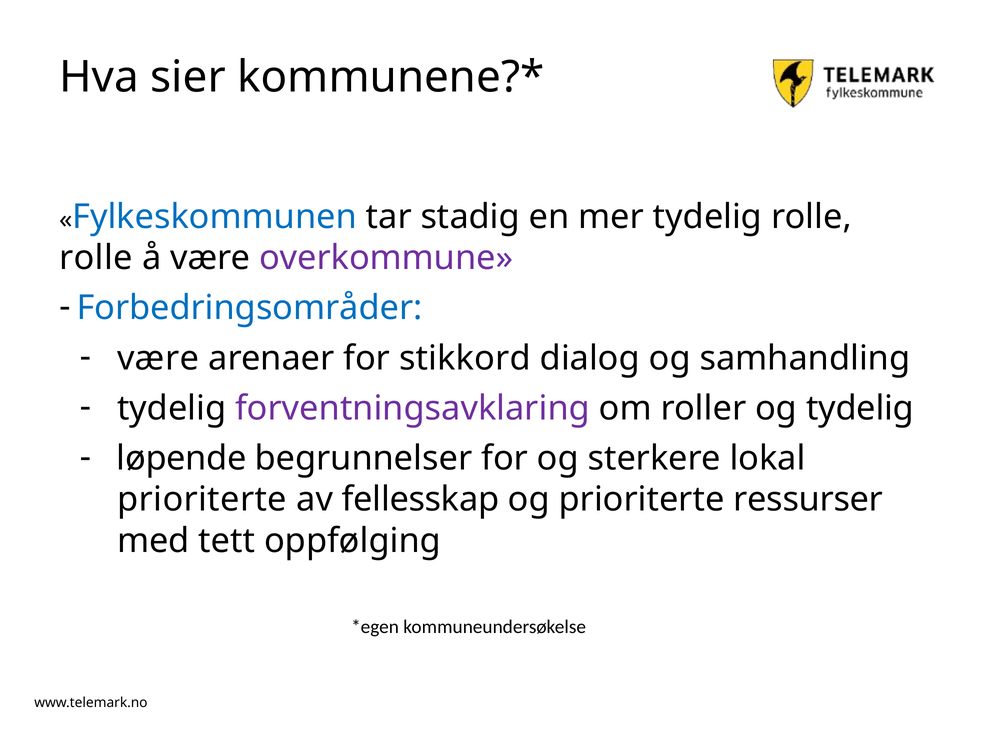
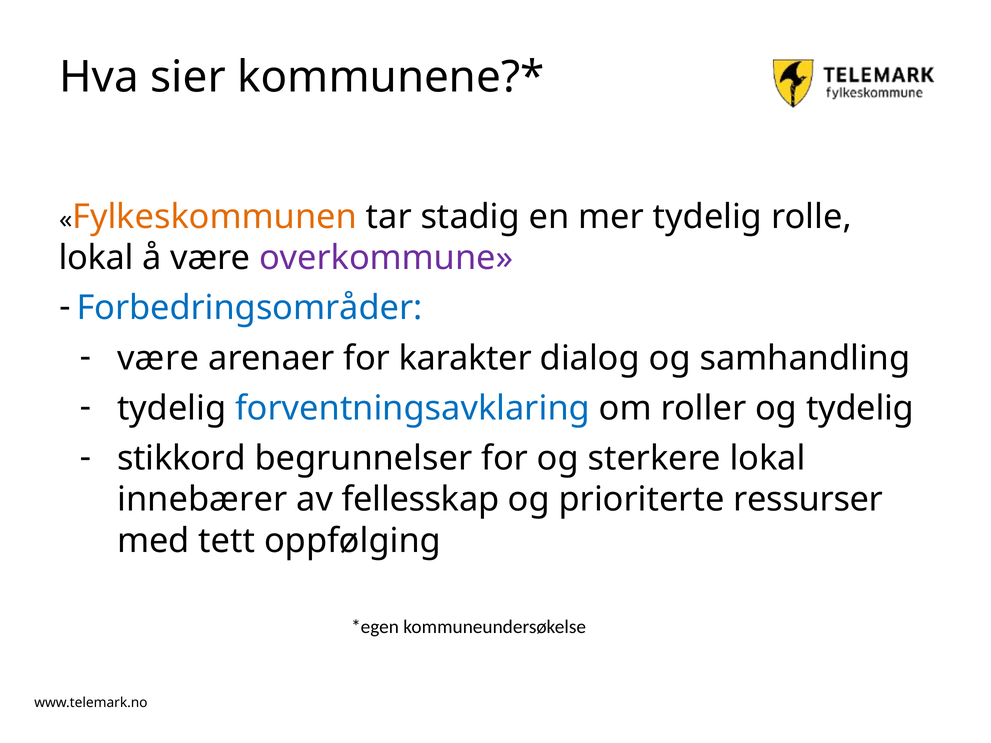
Fylkeskommunen colour: blue -> orange
rolle at (96, 258): rolle -> lokal
stikkord: stikkord -> karakter
forventningsavklaring colour: purple -> blue
løpende: løpende -> stikkord
prioriterte at (202, 500): prioriterte -> innebærer
